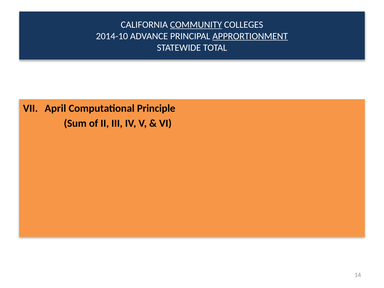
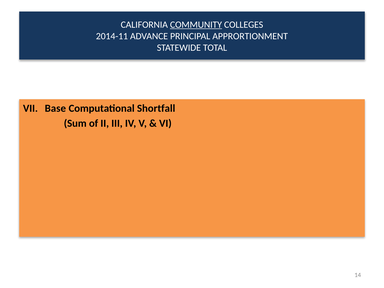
2014-10: 2014-10 -> 2014-11
APPRORTIONMENT underline: present -> none
April: April -> Base
Principle: Principle -> Shortfall
